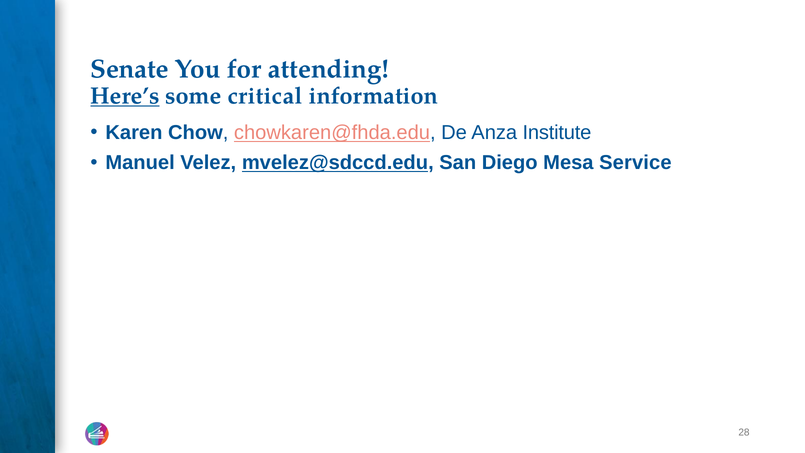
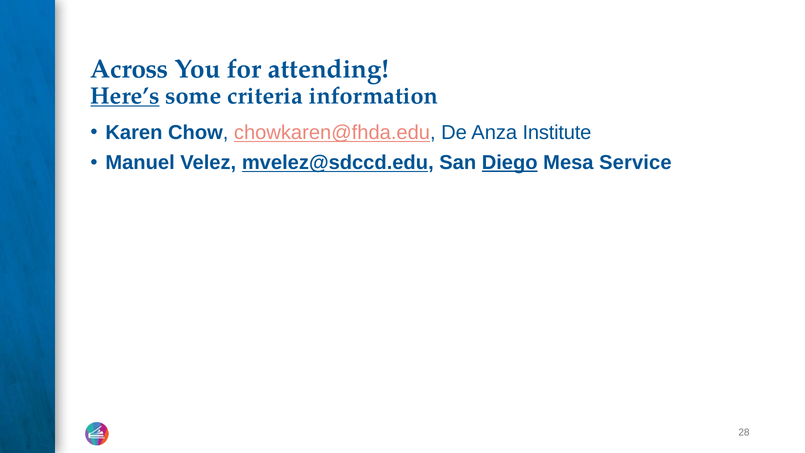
Senate: Senate -> Across
critical: critical -> criteria
Diego underline: none -> present
